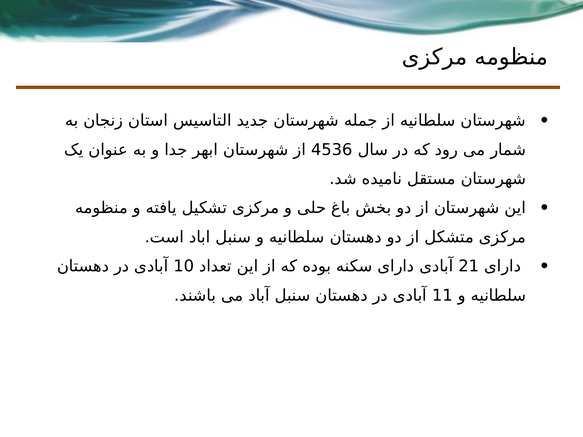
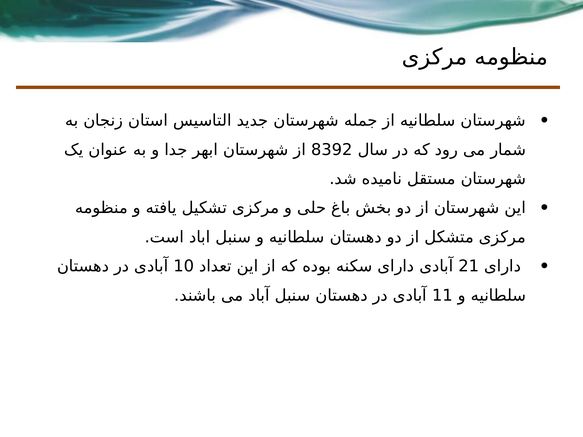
4536: 4536 -> 8392
